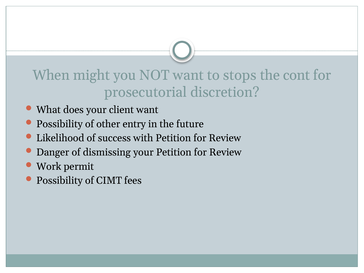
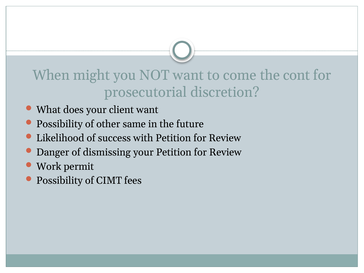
stops: stops -> come
entry: entry -> same
